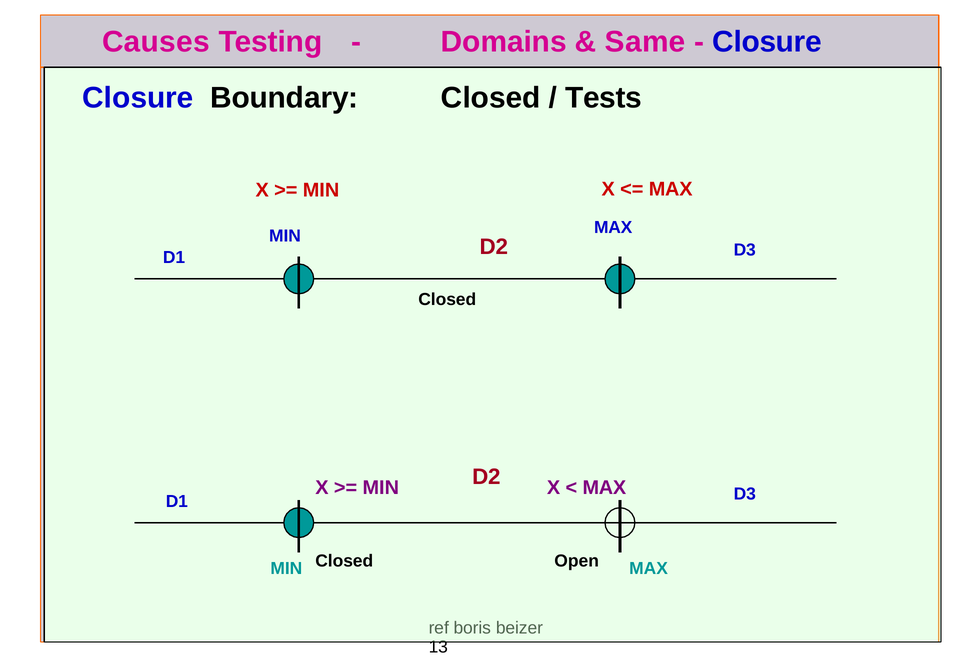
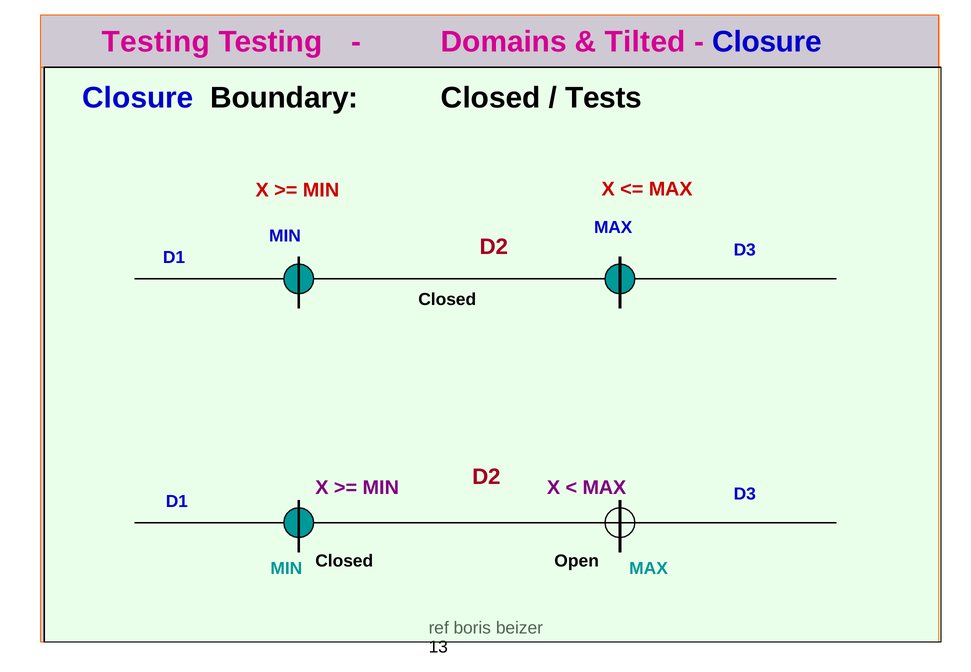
Causes at (156, 42): Causes -> Testing
Same: Same -> Tilted
